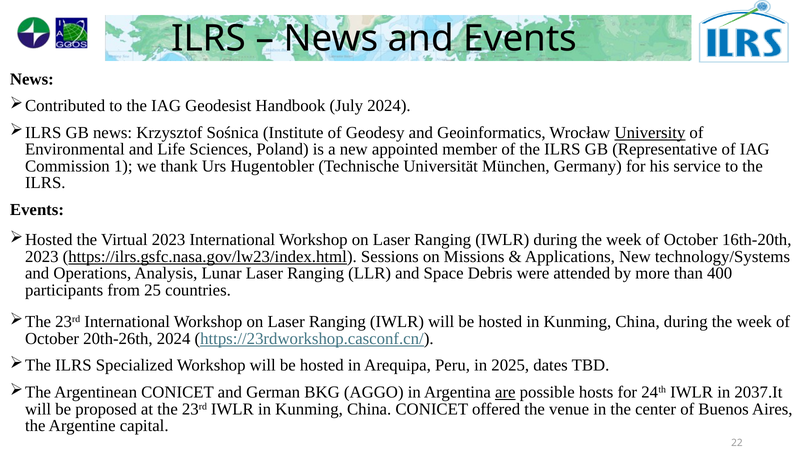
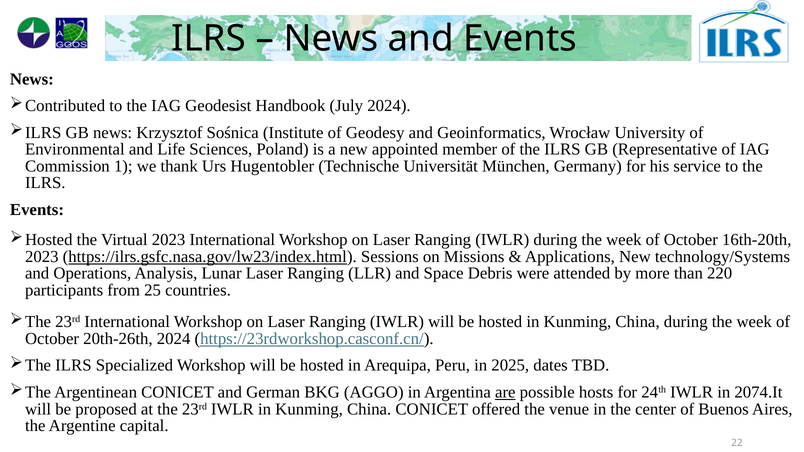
University underline: present -> none
400: 400 -> 220
2037.It: 2037.It -> 2074.It
